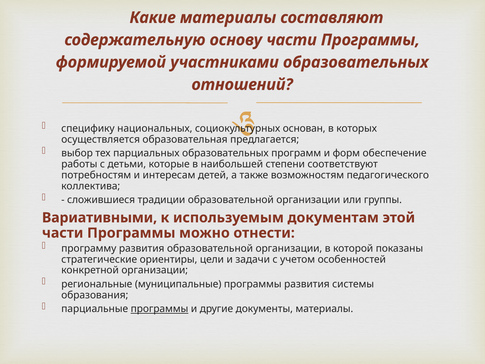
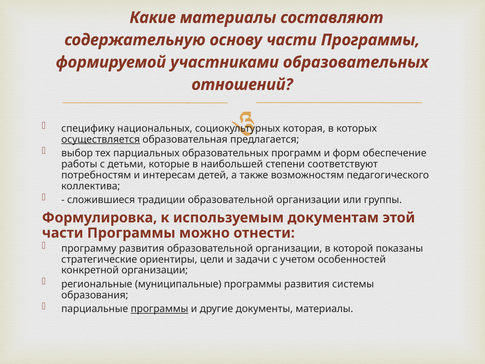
основан: основан -> которая
осуществляется underline: none -> present
Вариативными: Вариативными -> Формулировка
